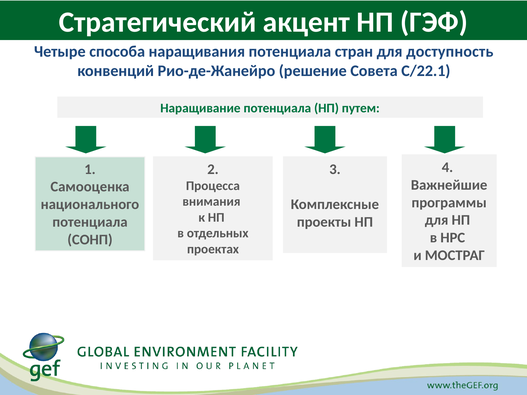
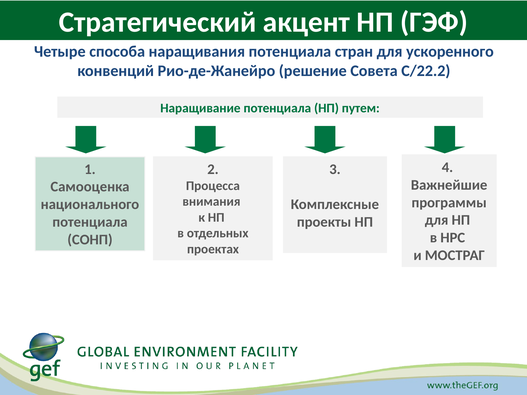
доступность: доступность -> ускоренного
C/22.1: C/22.1 -> C/22.2
